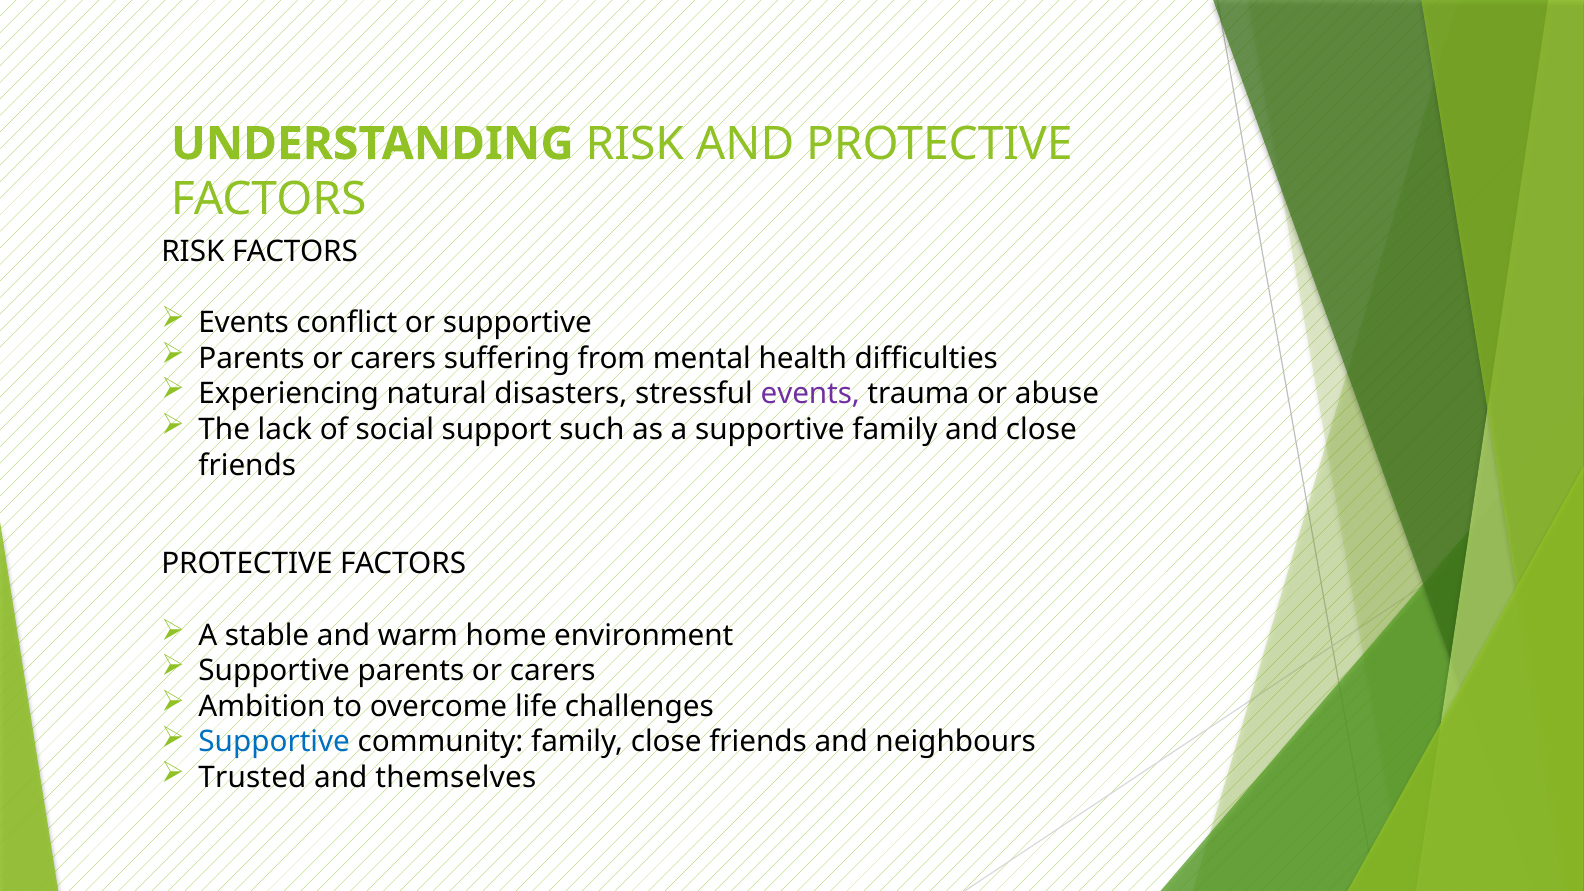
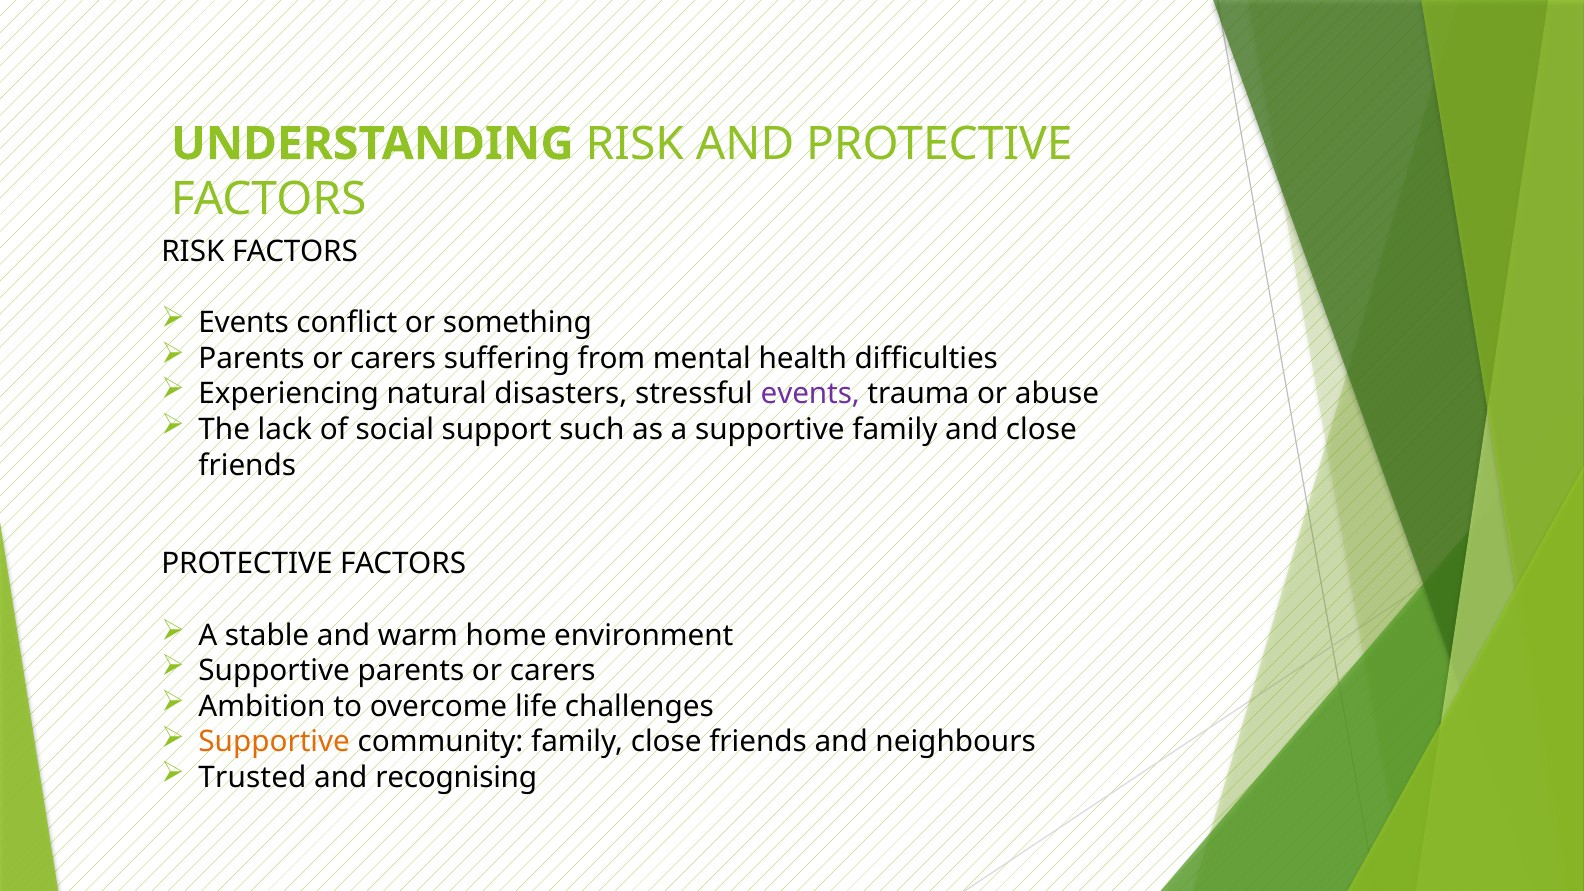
or supportive: supportive -> something
Supportive at (274, 742) colour: blue -> orange
themselves: themselves -> recognising
